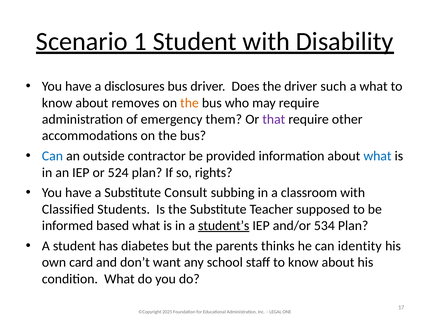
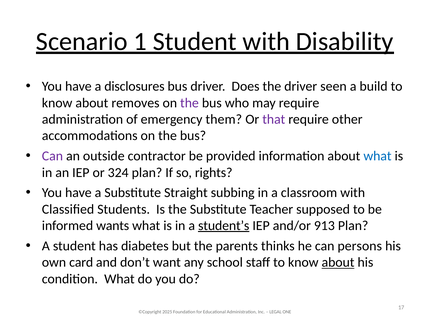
such: such -> seen
a what: what -> build
the at (189, 103) colour: orange -> purple
Can at (52, 156) colour: blue -> purple
524: 524 -> 324
Consult: Consult -> Straight
based: based -> wants
534: 534 -> 913
identity: identity -> persons
about at (338, 263) underline: none -> present
